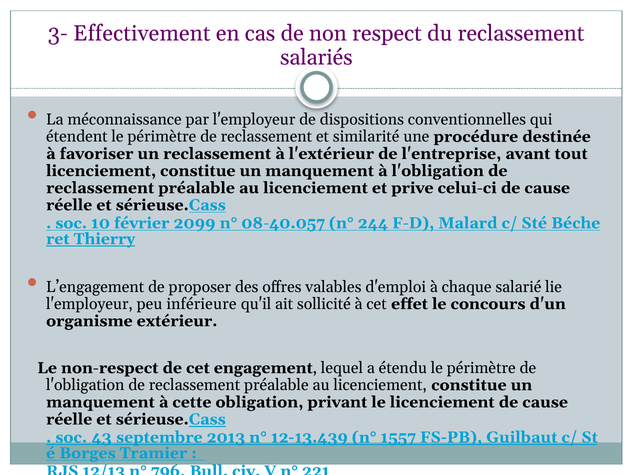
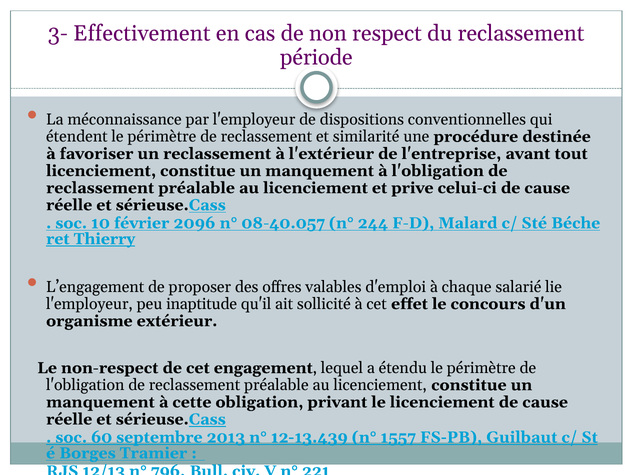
salariés: salariés -> période
2099: 2099 -> 2096
inférieure: inférieure -> inaptitude
43: 43 -> 60
